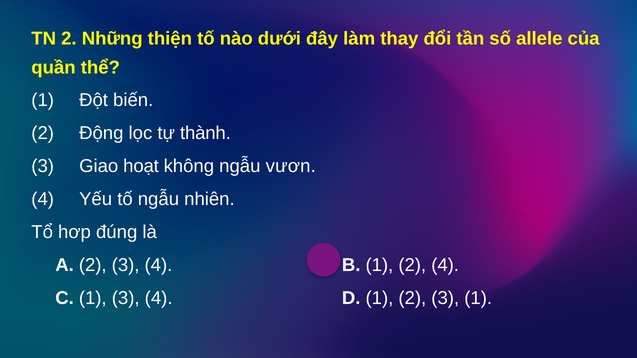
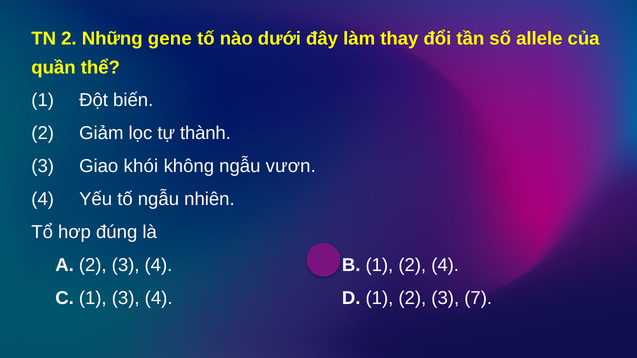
thiện: thiện -> gene
Động: Động -> Giảm
hoạt: hoạt -> khói
3 1: 1 -> 7
